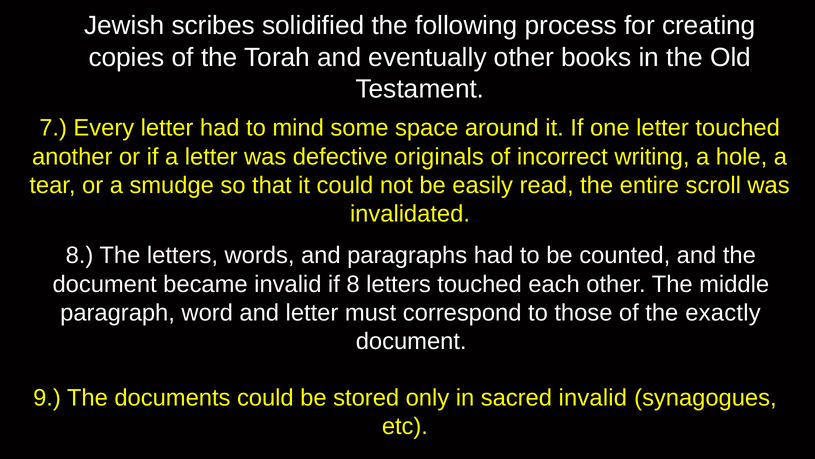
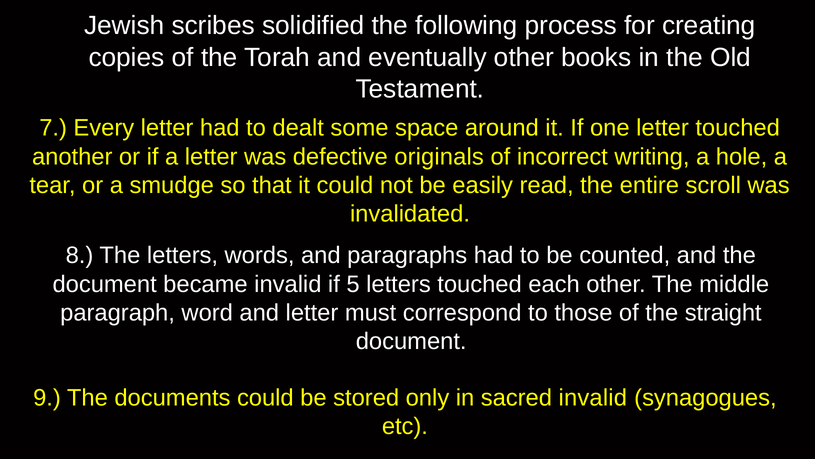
mind: mind -> dealt
if 8: 8 -> 5
exactly: exactly -> straight
